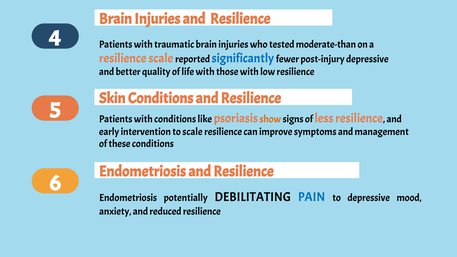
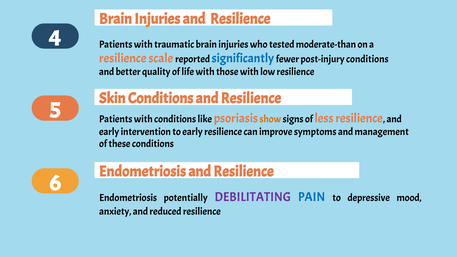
post-injury depressive: depressive -> conditions
to scale: scale -> early
DEBILITATING colour: black -> purple
